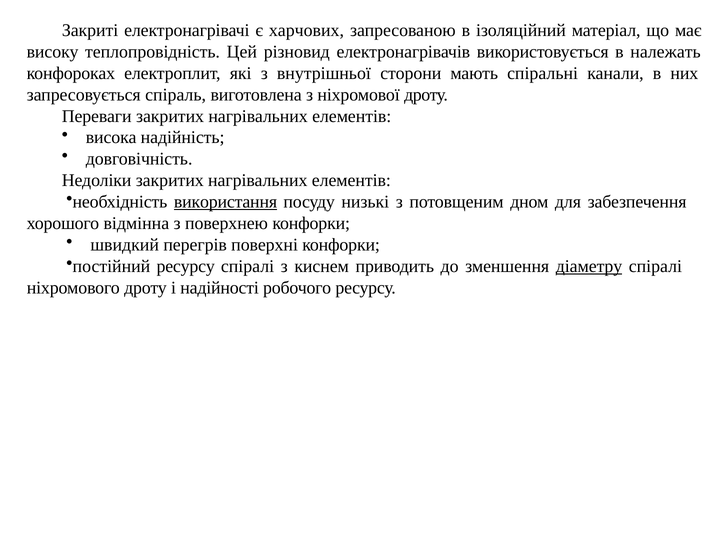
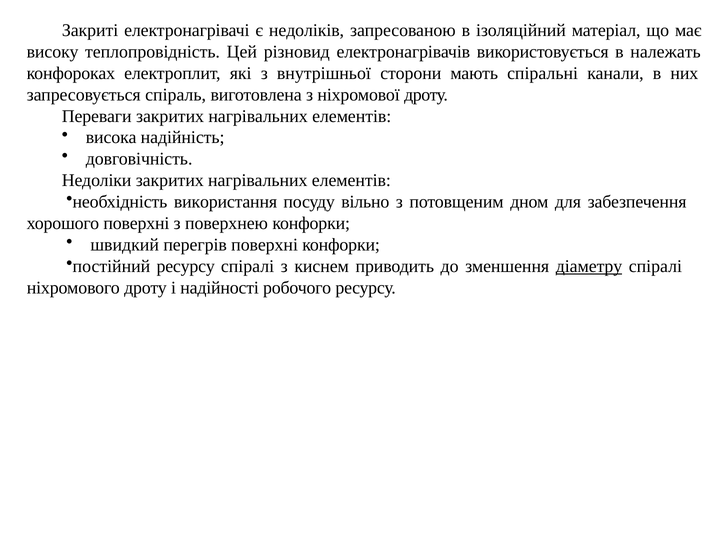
харчових: харчових -> недоліків
використання underline: present -> none
низькі: низькі -> вільно
хорошого відмінна: відмінна -> поверхні
